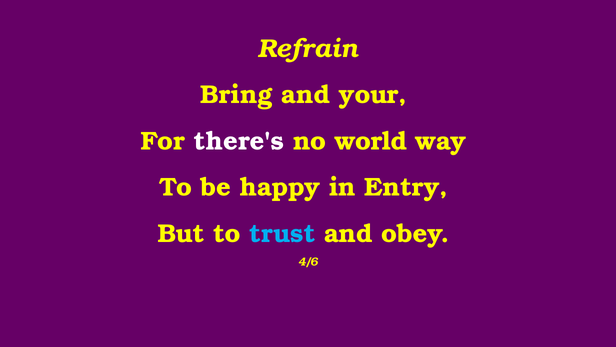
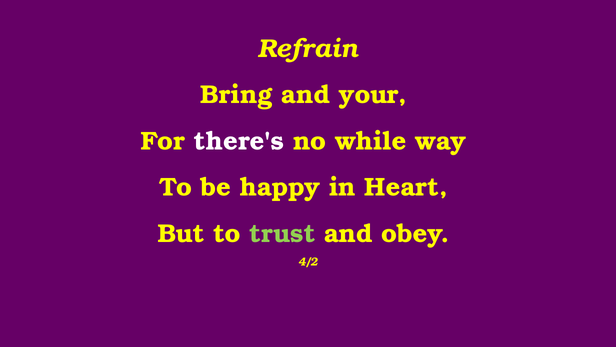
world: world -> while
Entry: Entry -> Heart
trust colour: light blue -> light green
4/6: 4/6 -> 4/2
